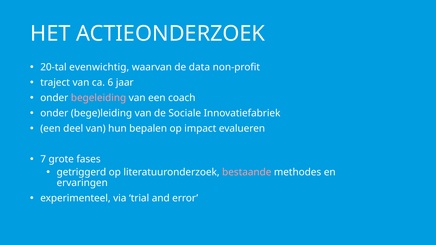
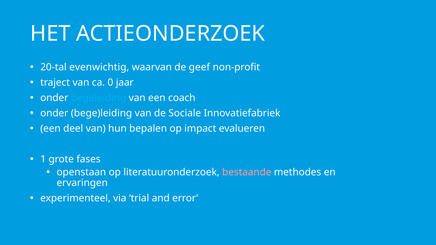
data: data -> geef
6: 6 -> 0
begeleiding colour: pink -> light blue
7: 7 -> 1
getriggerd: getriggerd -> openstaan
